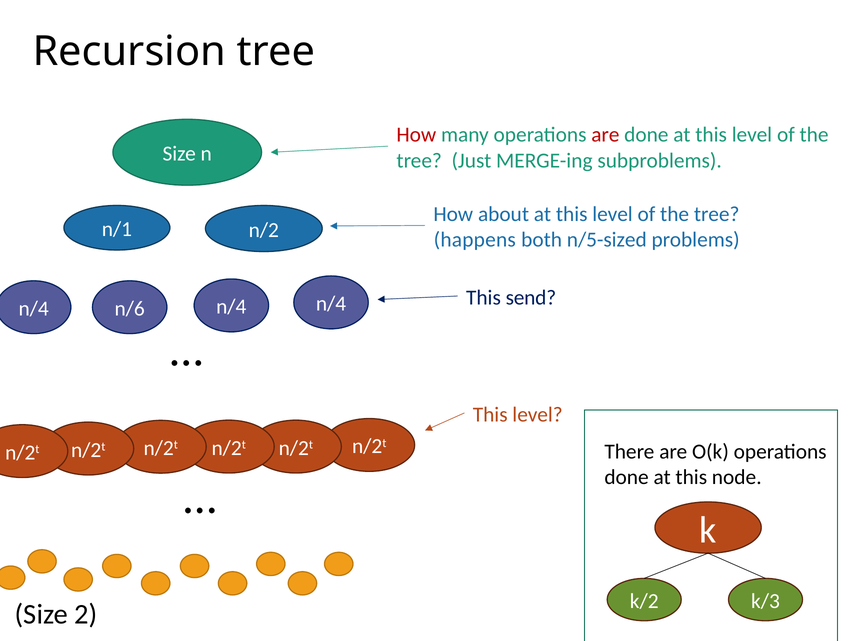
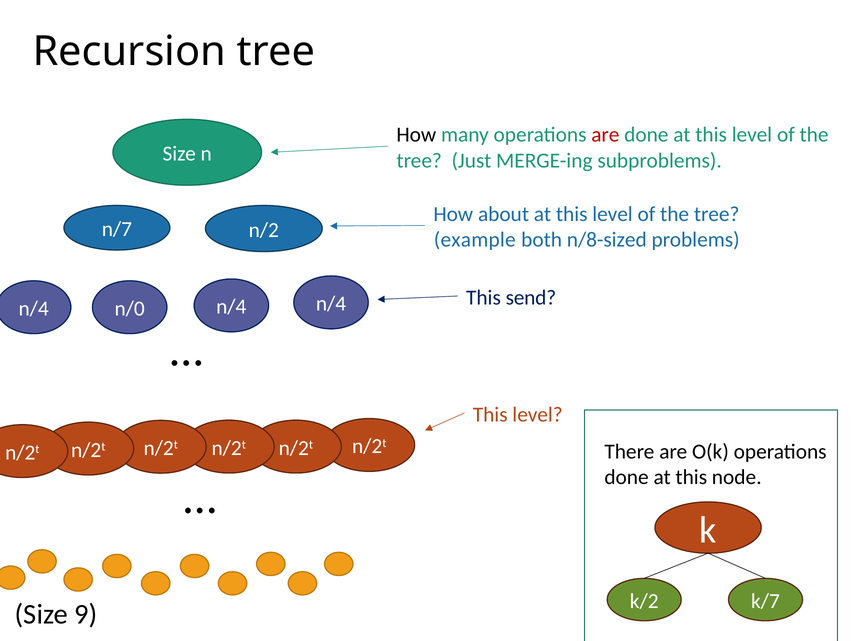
How at (416, 135) colour: red -> black
n/1: n/1 -> n/7
happens: happens -> example
n/5-sized: n/5-sized -> n/8-sized
n/6: n/6 -> n/0
k/3: k/3 -> k/7
2: 2 -> 9
